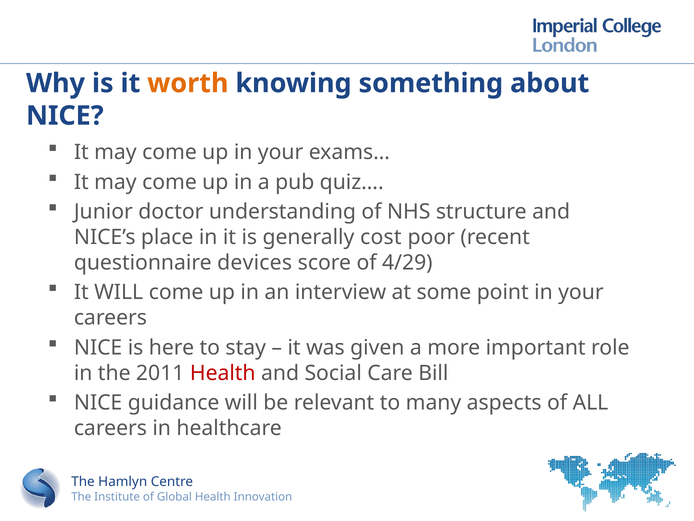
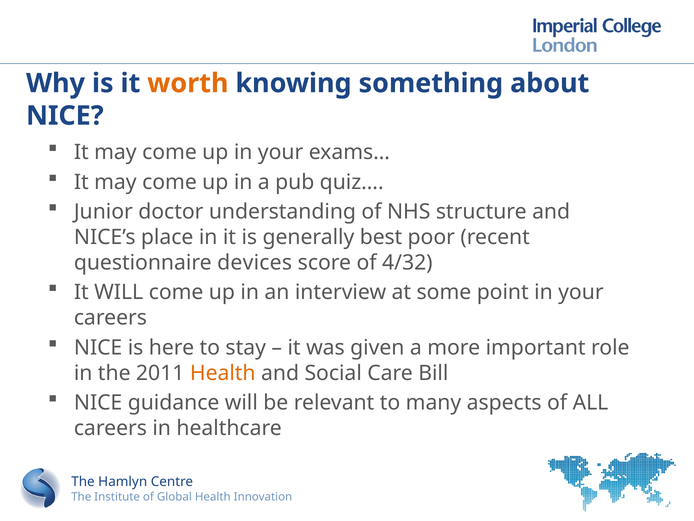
cost: cost -> best
4/29: 4/29 -> 4/32
Health at (223, 373) colour: red -> orange
